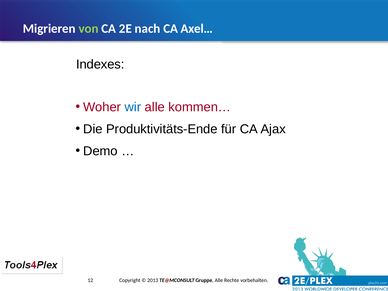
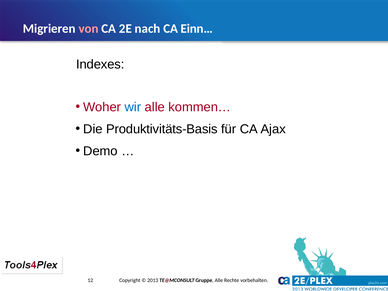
von colour: light green -> pink
Axel…: Axel… -> Einn…
Produktivitäts-Ende: Produktivitäts-Ende -> Produktivitäts-Basis
